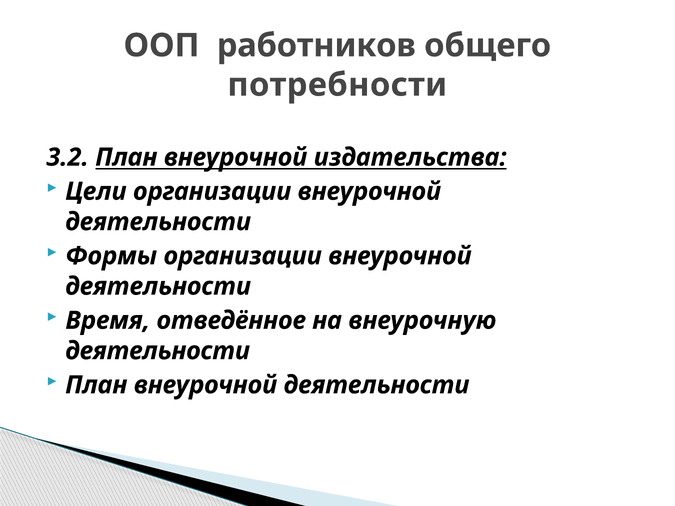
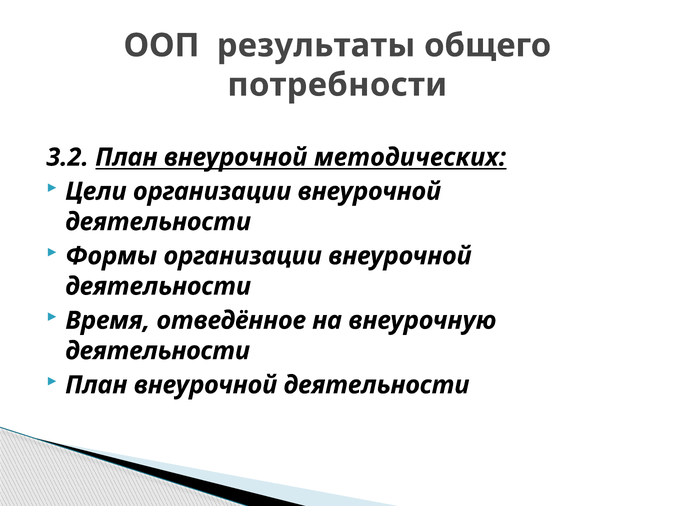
работников: работников -> результаты
издательства: издательства -> методических
